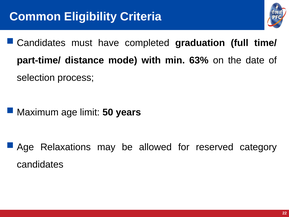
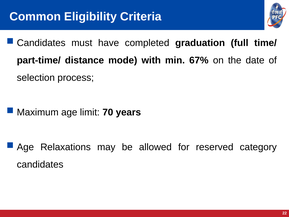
63%: 63% -> 67%
50: 50 -> 70
